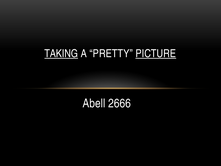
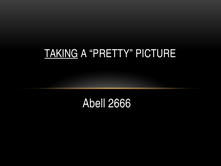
PICTURE underline: present -> none
